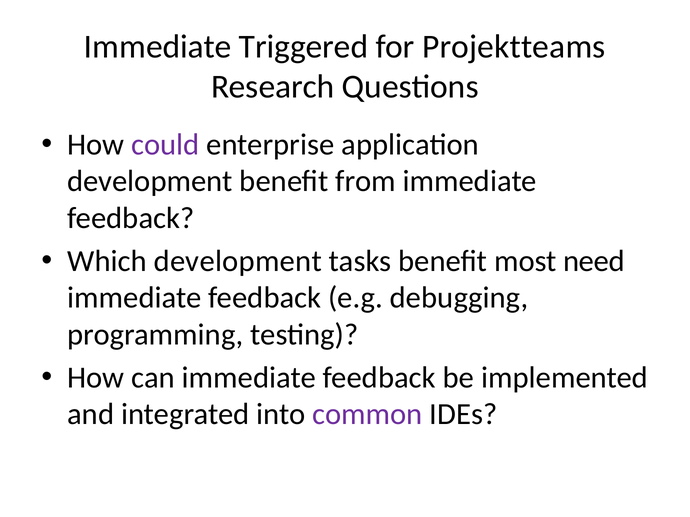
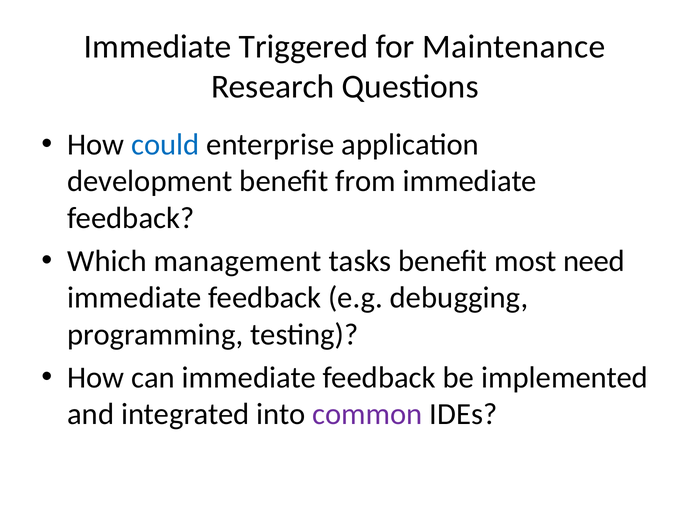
Projektteams: Projektteams -> Maintenance
could colour: purple -> blue
Which development: development -> management
